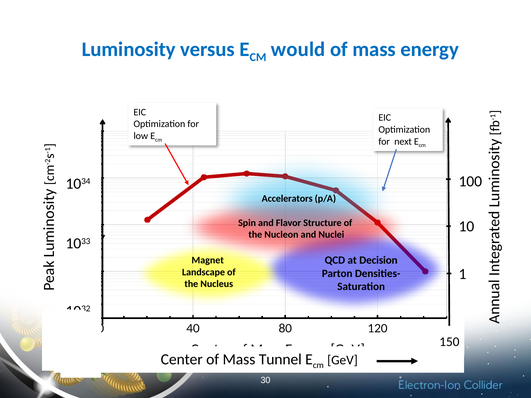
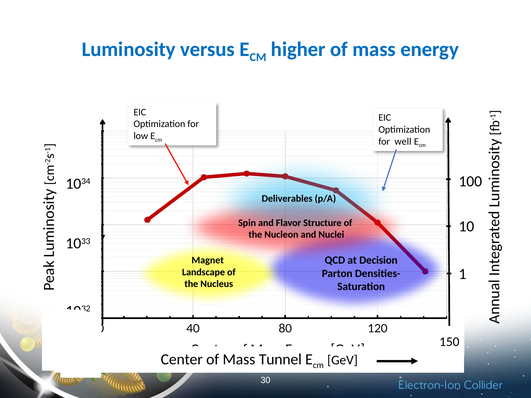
would: would -> higher
next: next -> well
Accelerators: Accelerators -> Deliverables
